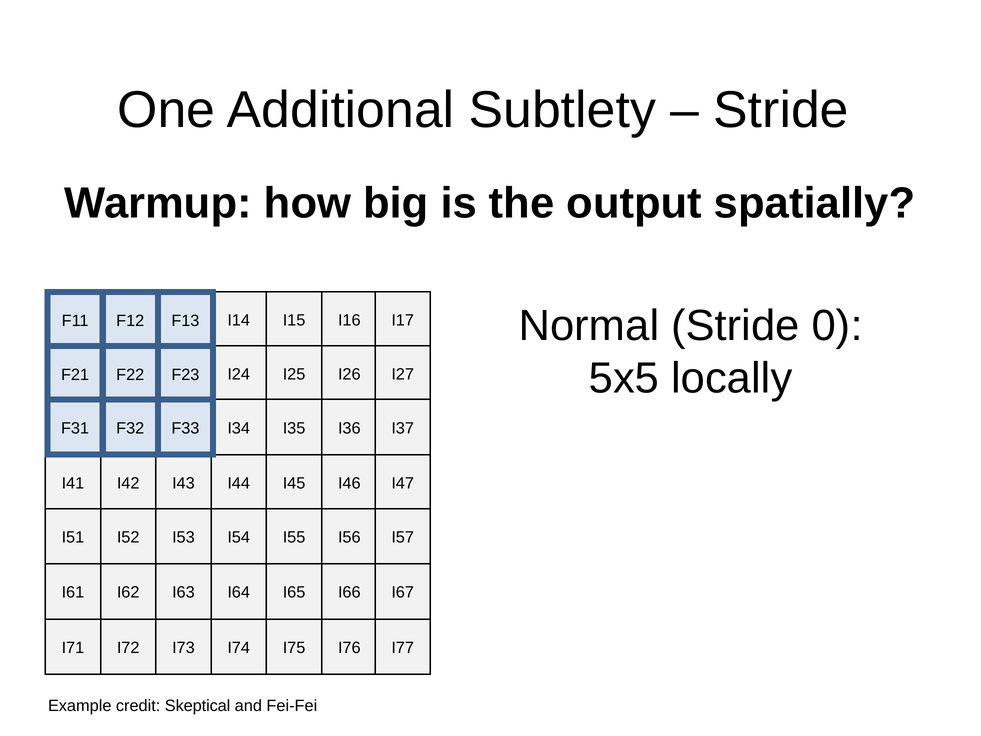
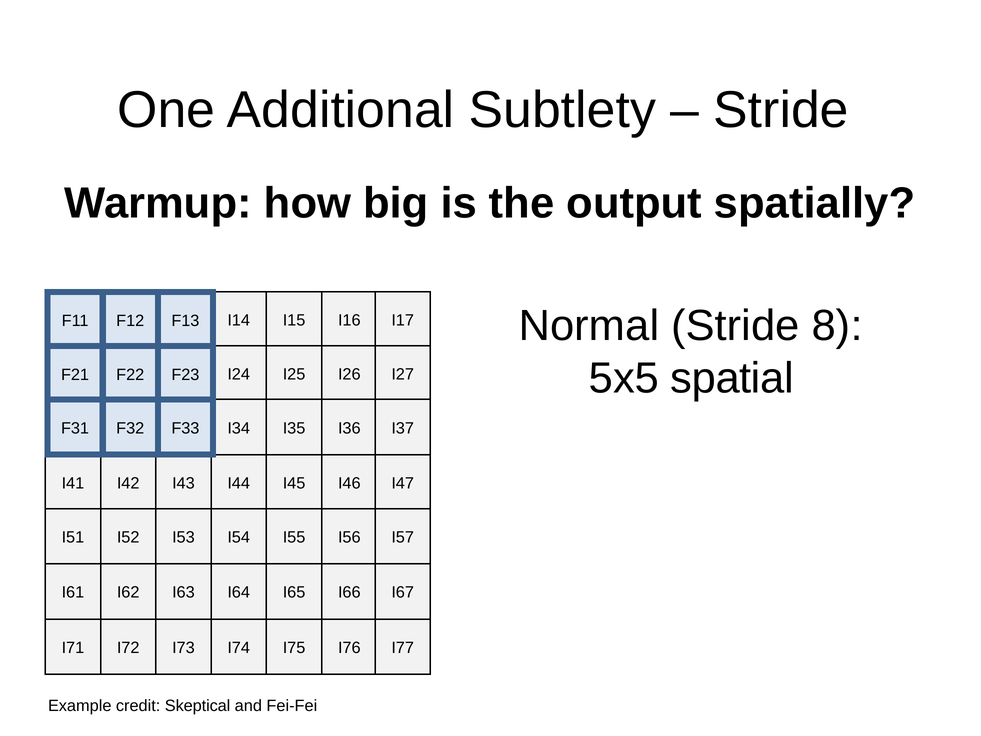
0: 0 -> 8
locally: locally -> spatial
